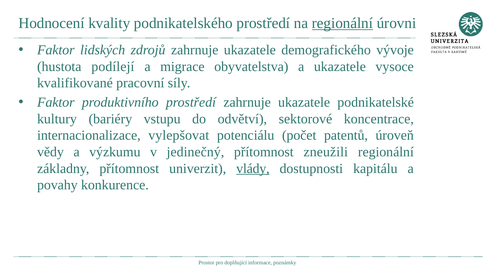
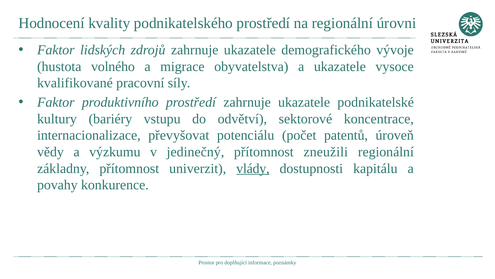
regionální at (342, 23) underline: present -> none
podílejí: podílejí -> volného
vylepšovat: vylepšovat -> převyšovat
